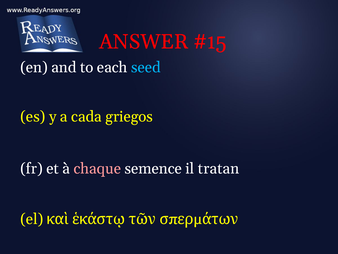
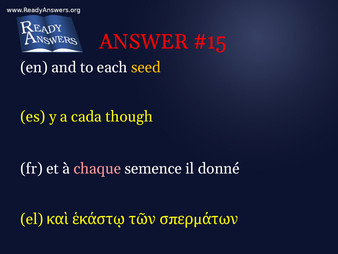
seed colour: light blue -> yellow
griegos: griegos -> though
tratan: tratan -> donné
